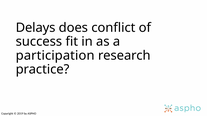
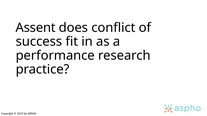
Delays: Delays -> Assent
participation: participation -> performance
